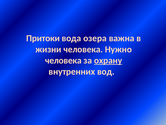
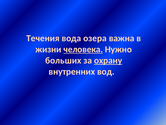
Притоки: Притоки -> Течения
человека at (83, 49) underline: none -> present
человека at (63, 60): человека -> больших
